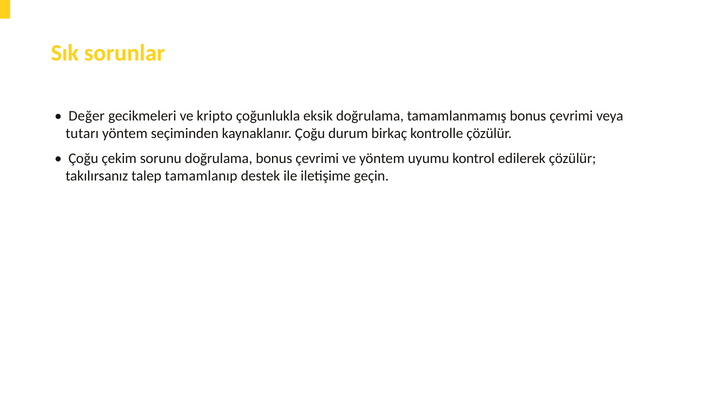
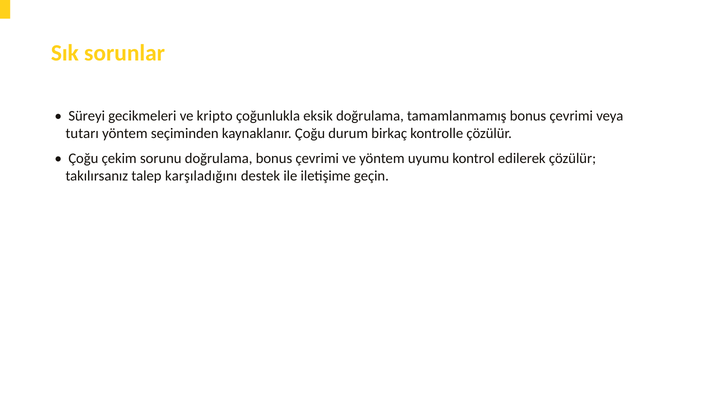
Değer: Değer -> Süreyi
tamamlanıp: tamamlanıp -> karşıladığını
